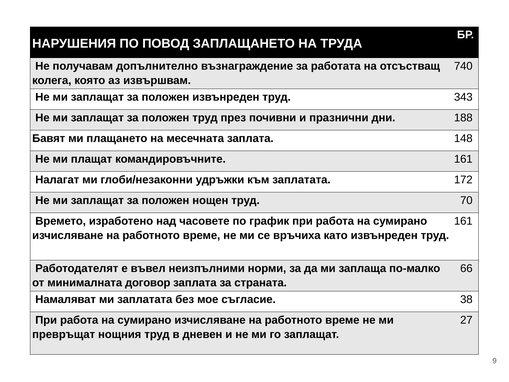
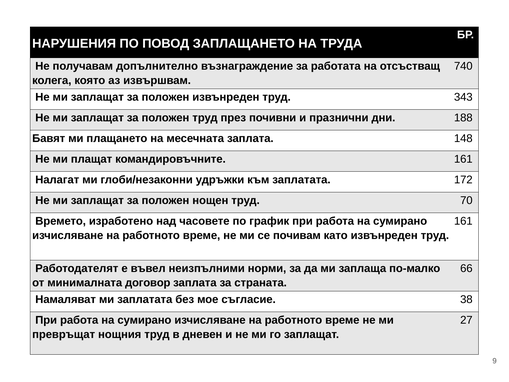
връчиха: връчиха -> почивам
